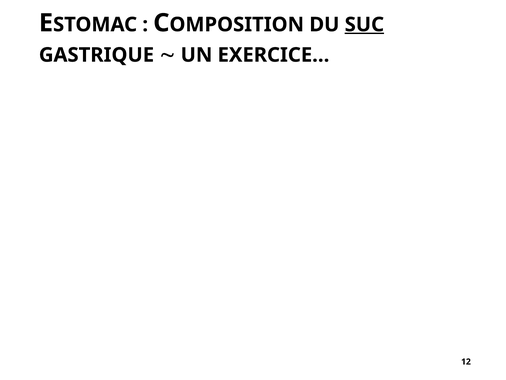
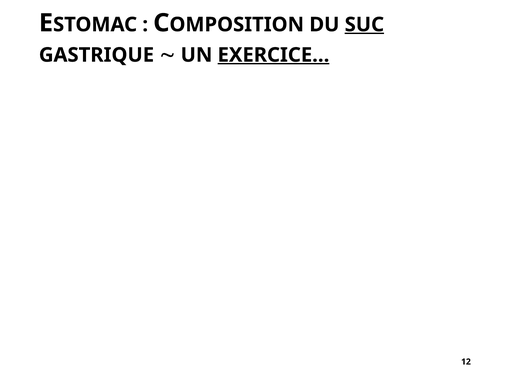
EXERCICE… underline: none -> present
